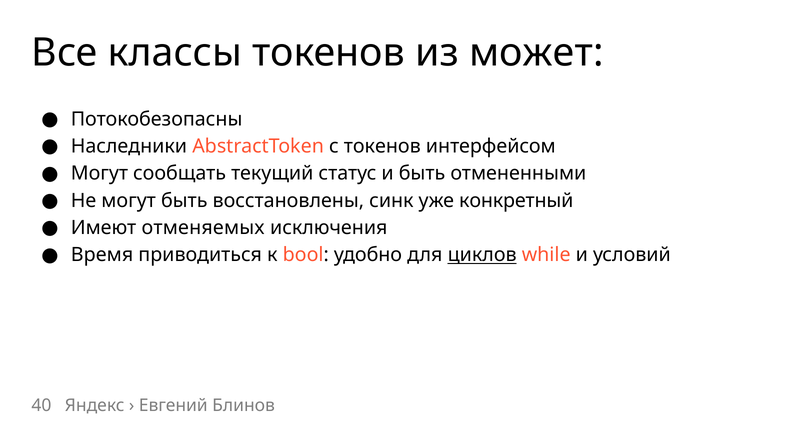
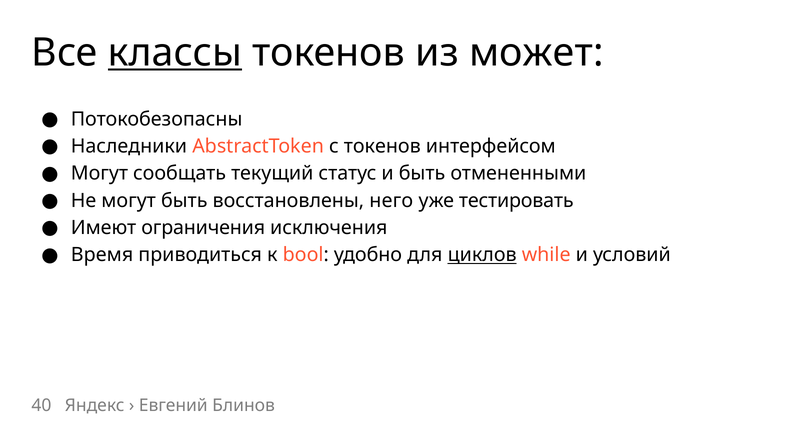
классы underline: none -> present
синк: синк -> него
конкретный: конкретный -> тестировать
отменяемых: отменяемых -> ограничения
